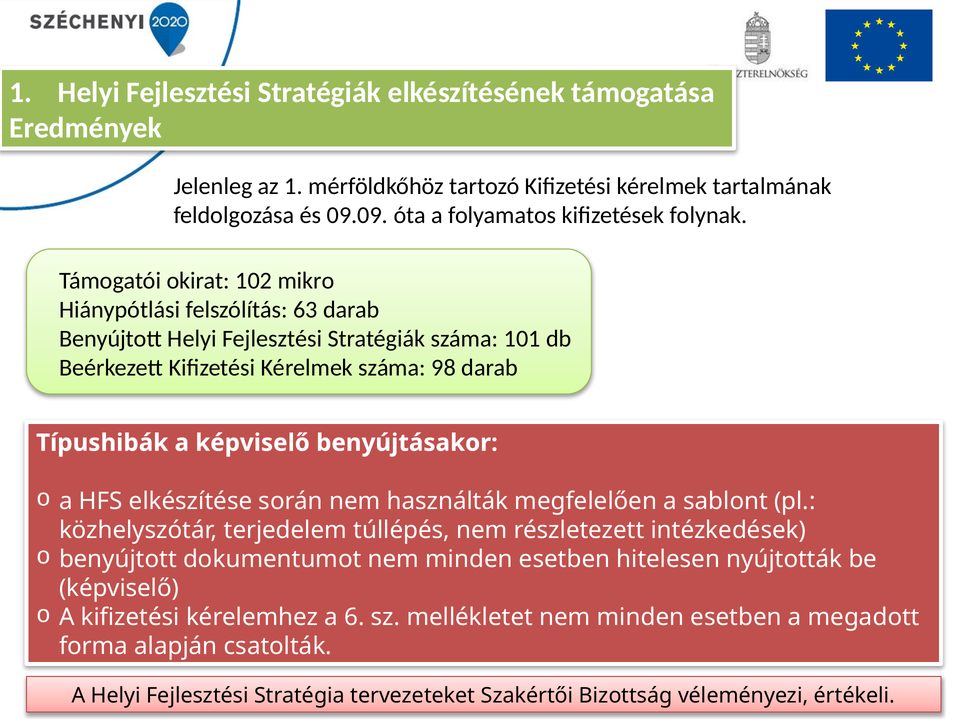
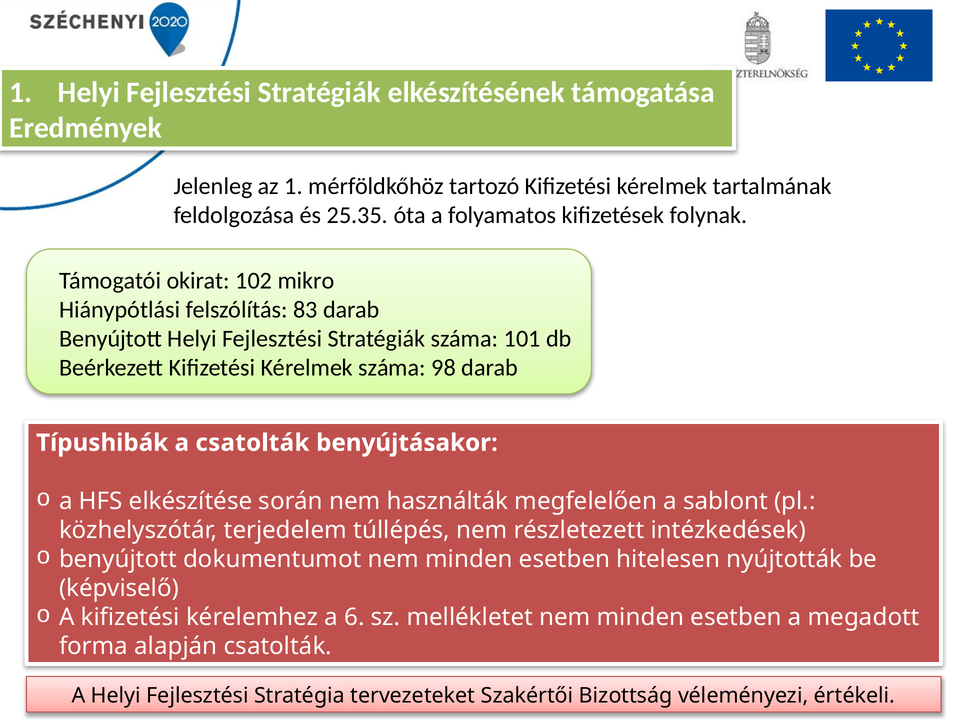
09.09: 09.09 -> 25.35
63: 63 -> 83
a képviselő: képviselő -> csatolták
